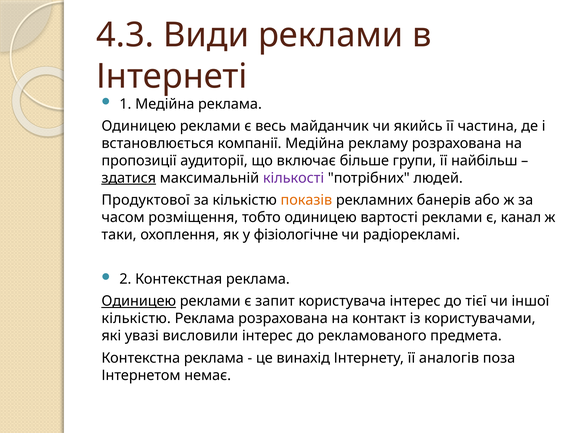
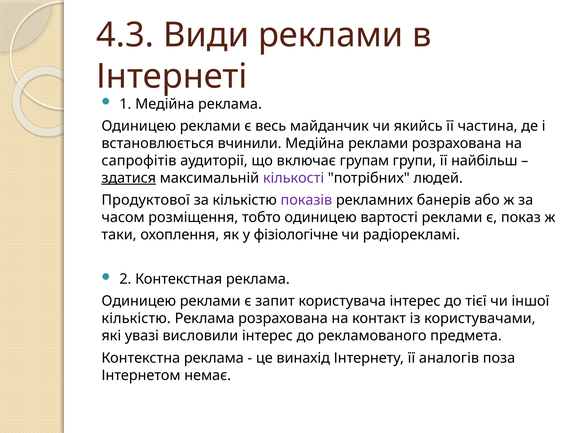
компанії: компанії -> вчинили
Медійна рекламу: рекламу -> реклами
пропозиції: пропозиції -> сапрофітів
більше: більше -> групам
показів colour: orange -> purple
канал: канал -> показ
Одиницею at (139, 301) underline: present -> none
